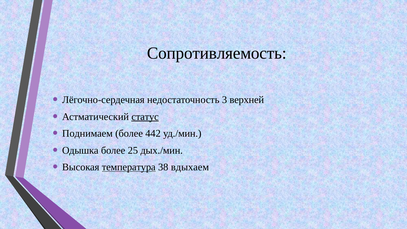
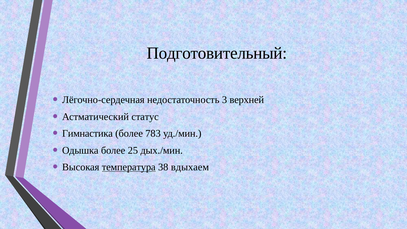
Сопротивляемость: Сопротивляемость -> Подготовительный
статус underline: present -> none
Поднимаем: Поднимаем -> Гимнастика
442: 442 -> 783
